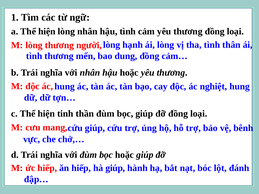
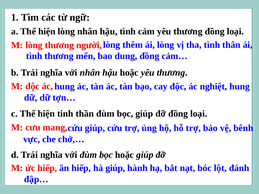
hạnh: hạnh -> thêm
